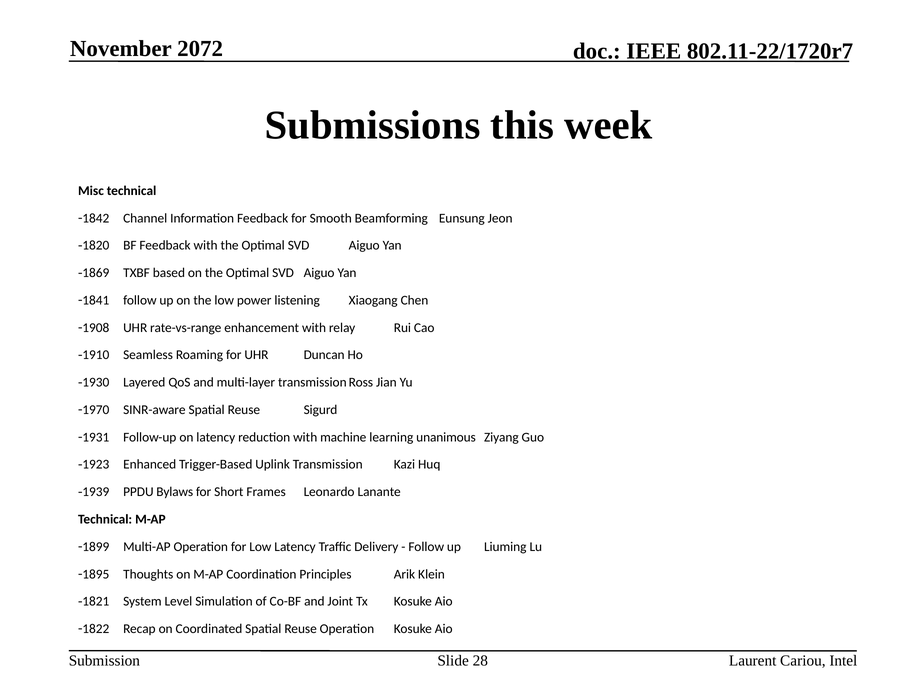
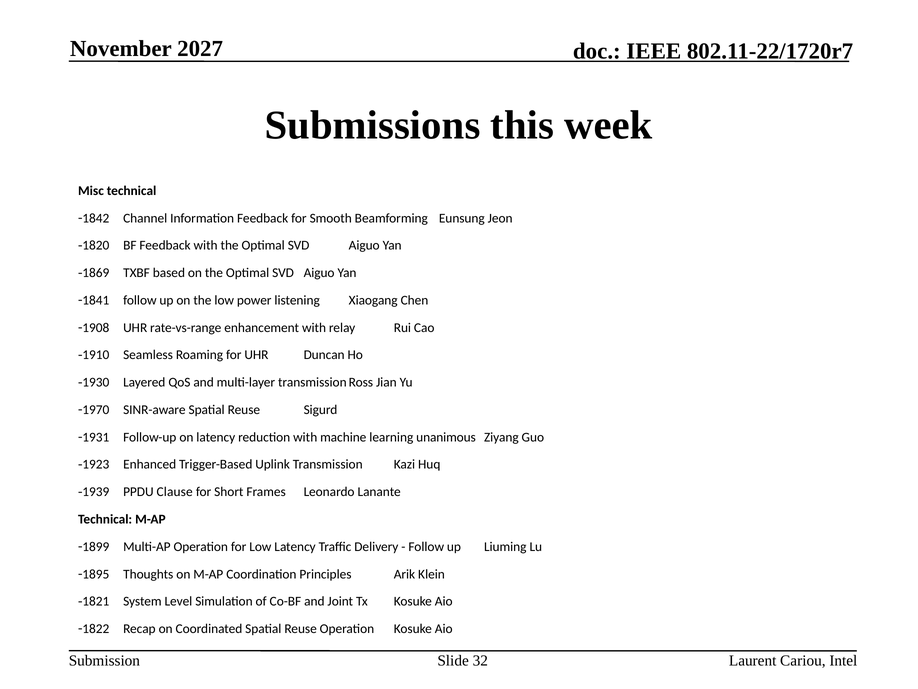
2072: 2072 -> 2027
Bylaws: Bylaws -> Clause
28: 28 -> 32
